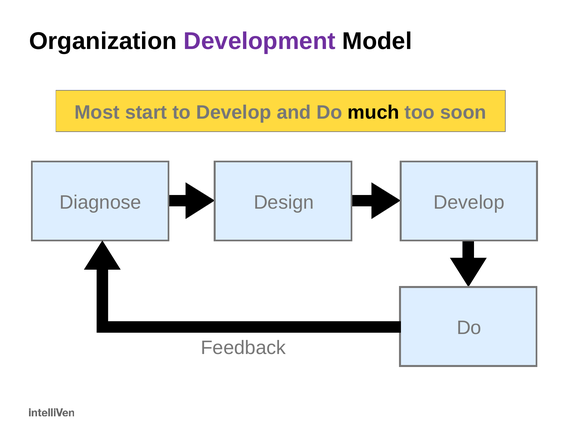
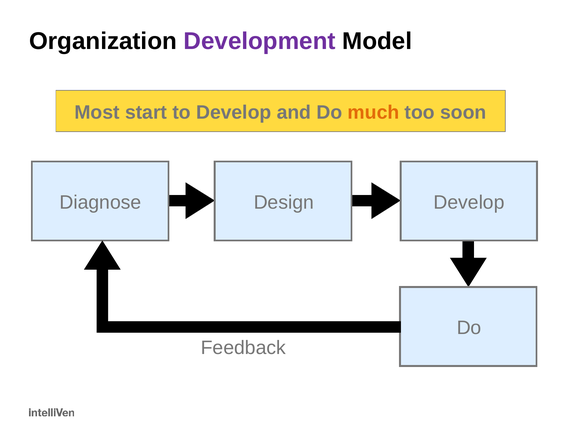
much colour: black -> orange
